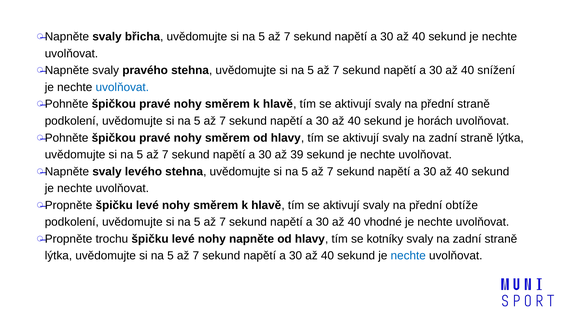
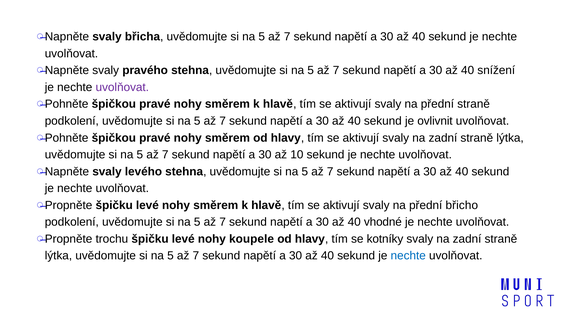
uvolňovat at (122, 87) colour: blue -> purple
horách: horách -> ovlivnit
39: 39 -> 10
obtíže: obtíže -> břicho
napněte: napněte -> koupele
